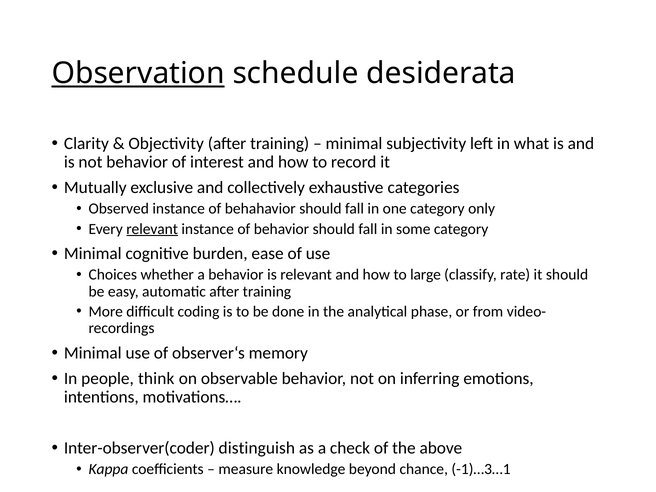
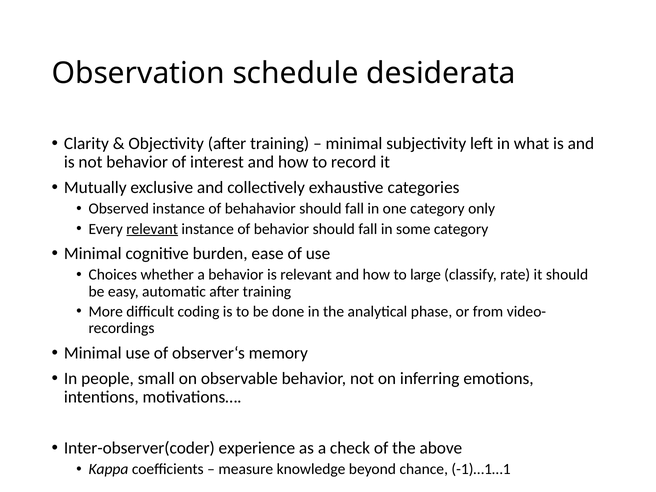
Observation underline: present -> none
think: think -> small
distinguish: distinguish -> experience
-1)…3…1: -1)…3…1 -> -1)…1…1
